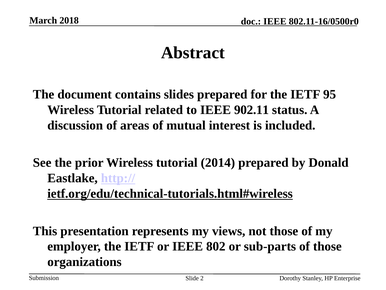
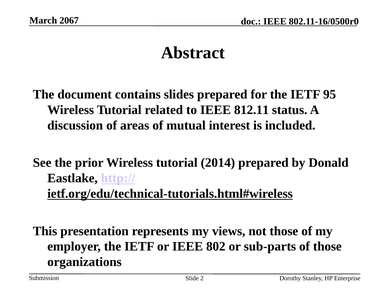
2018: 2018 -> 2067
902.11: 902.11 -> 812.11
